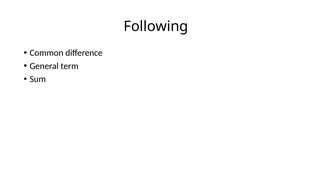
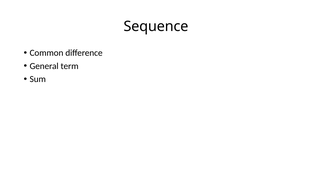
Following: Following -> Sequence
